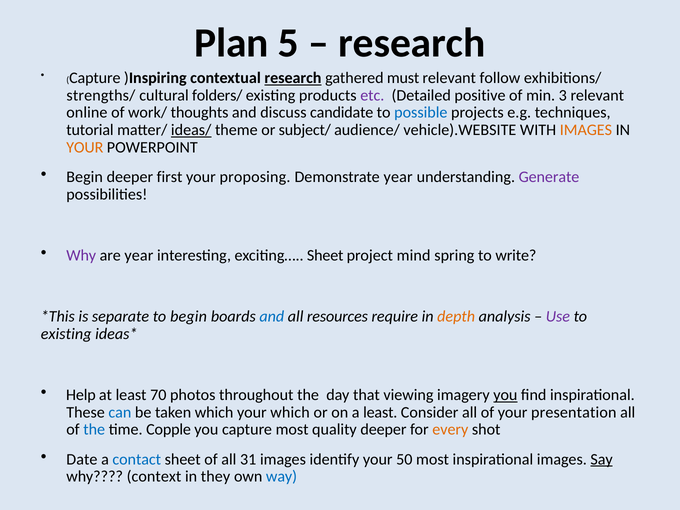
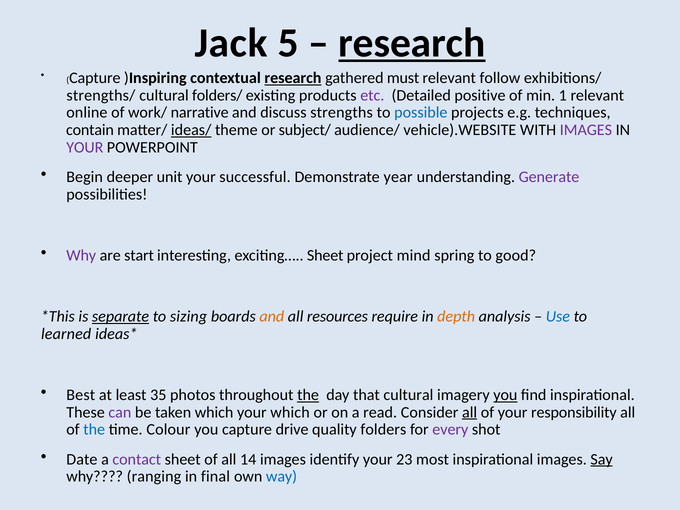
Plan: Plan -> Jack
research at (412, 43) underline: none -> present
3: 3 -> 1
thoughts: thoughts -> narrative
candidate: candidate -> strengths
tutorial: tutorial -> contain
IMAGES at (586, 130) colour: orange -> purple
YOUR at (85, 147) colour: orange -> purple
first: first -> unit
proposing: proposing -> successful
are year: year -> start
write: write -> good
separate underline: none -> present
to begin: begin -> sizing
and at (272, 316) colour: blue -> orange
Use colour: purple -> blue
existing at (66, 334): existing -> learned
Help: Help -> Best
70: 70 -> 35
the at (308, 395) underline: none -> present
that viewing: viewing -> cultural
can colour: blue -> purple
a least: least -> read
all at (470, 412) underline: none -> present
presentation: presentation -> responsibility
Copple: Copple -> Colour
capture most: most -> drive
quality deeper: deeper -> folders
every colour: orange -> purple
contact colour: blue -> purple
31: 31 -> 14
50: 50 -> 23
context: context -> ranging
they: they -> final
